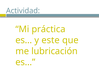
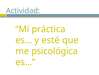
este: este -> esté
lubricación: lubricación -> psicológica
